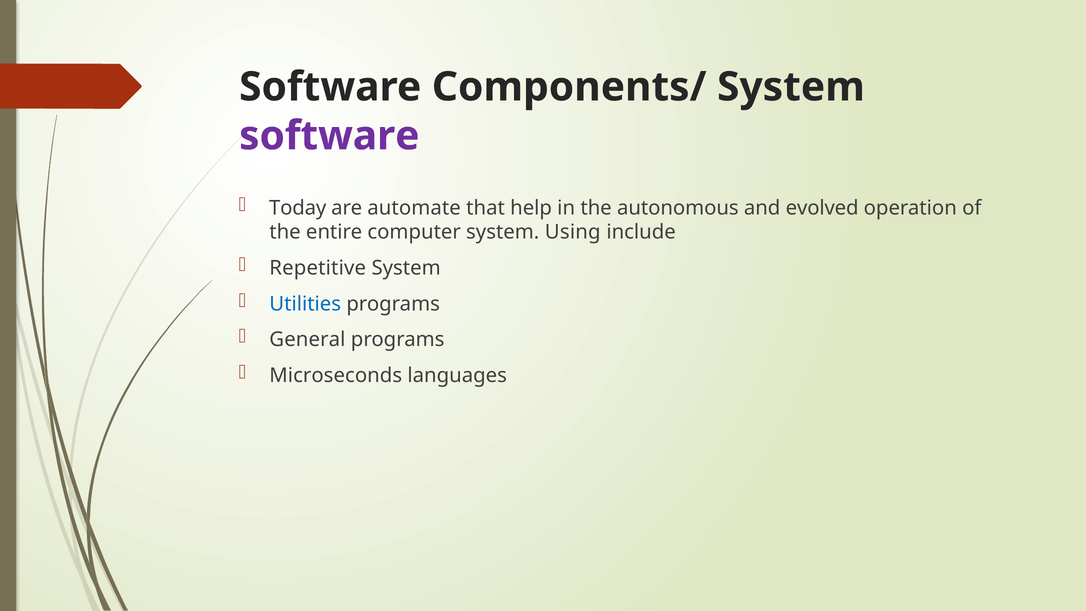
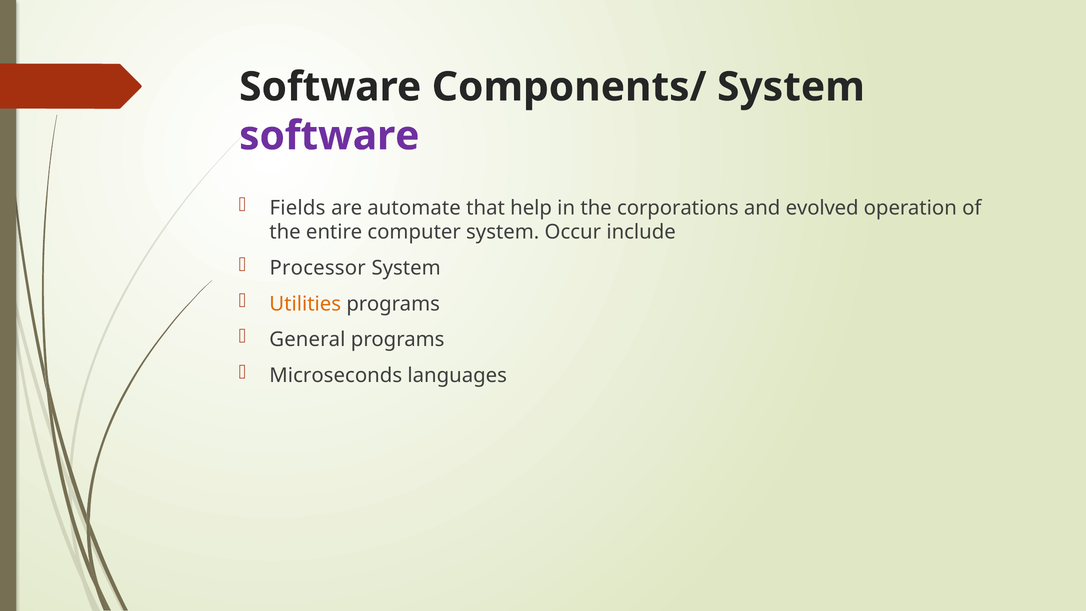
Today: Today -> Fields
autonomous: autonomous -> corporations
Using: Using -> Occur
Repetitive: Repetitive -> Processor
Utilities colour: blue -> orange
